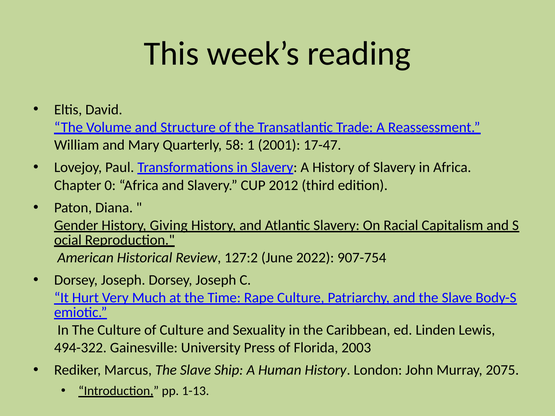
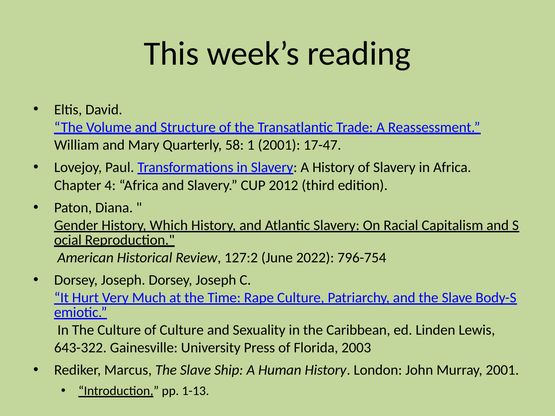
0: 0 -> 4
Giving: Giving -> Which
907-754: 907-754 -> 796-754
494-322: 494-322 -> 643-322
Murray 2075: 2075 -> 2001
